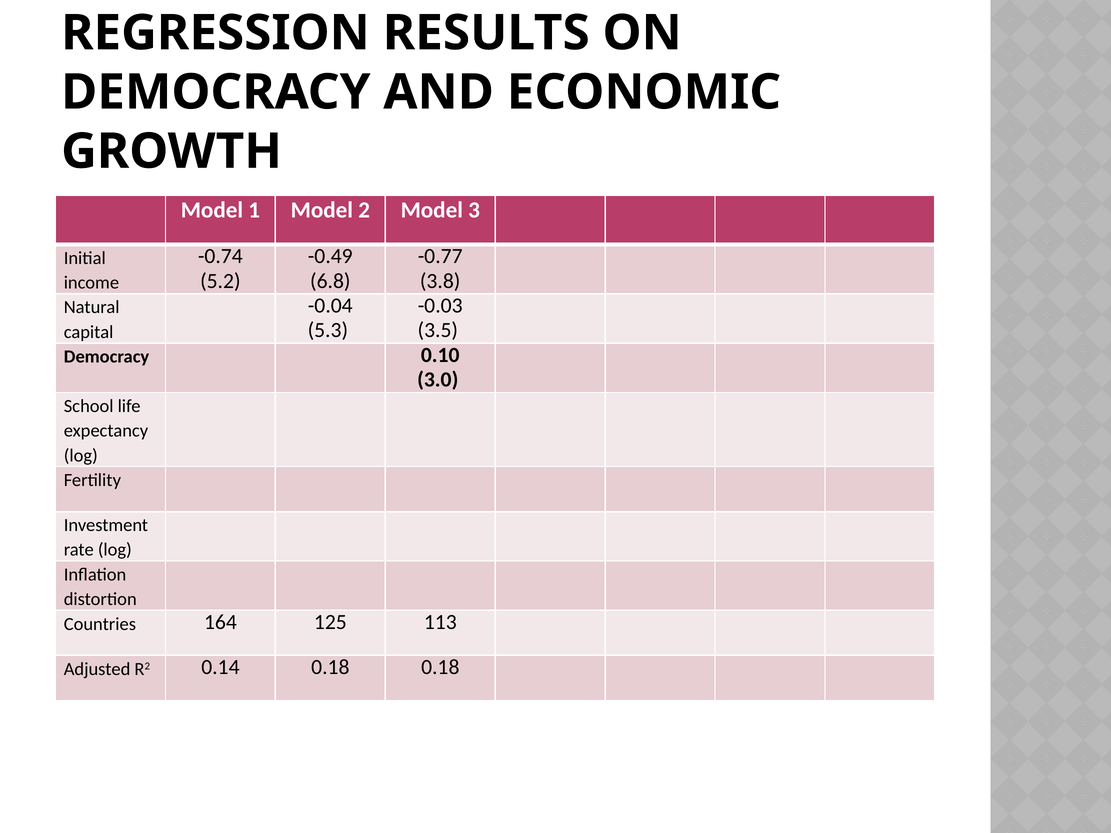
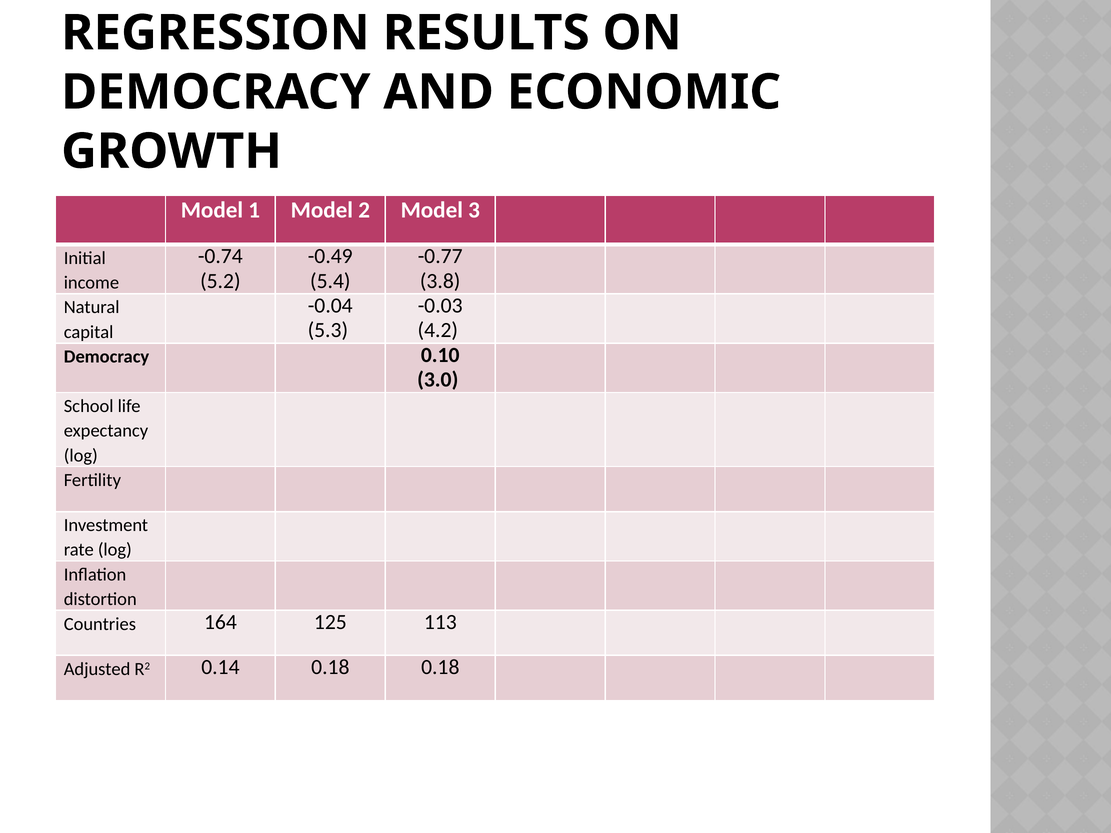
6.8: 6.8 -> 5.4
3.5: 3.5 -> 4.2
